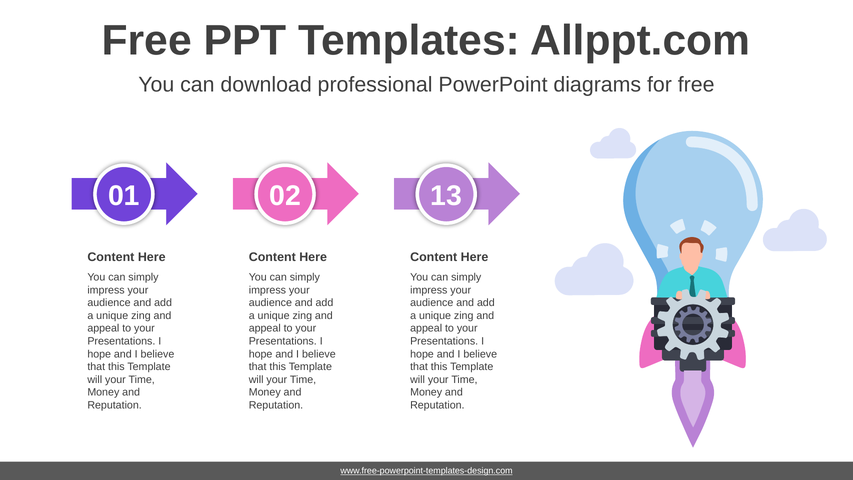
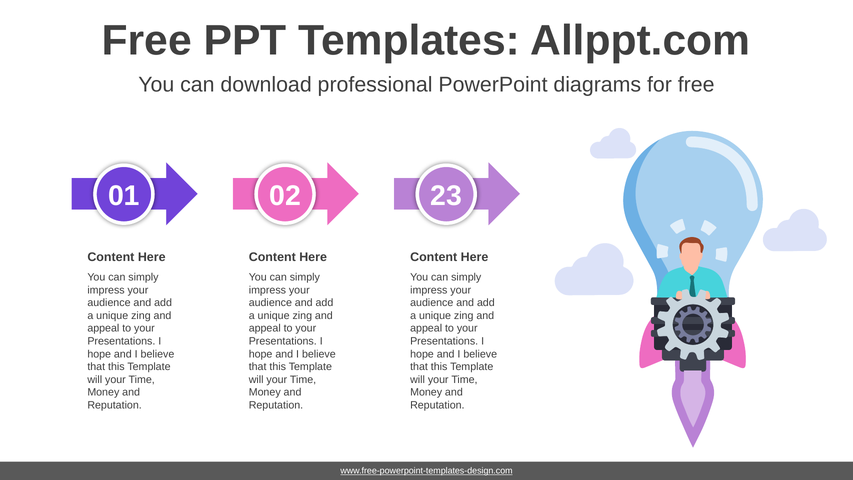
13: 13 -> 23
